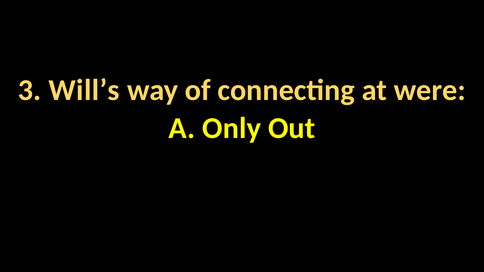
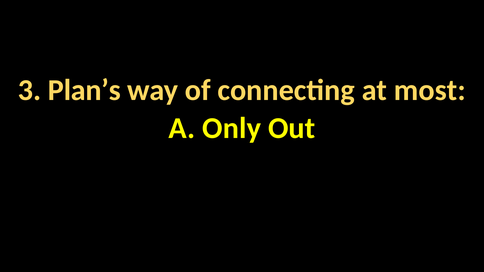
Will’s: Will’s -> Plan’s
were: were -> most
